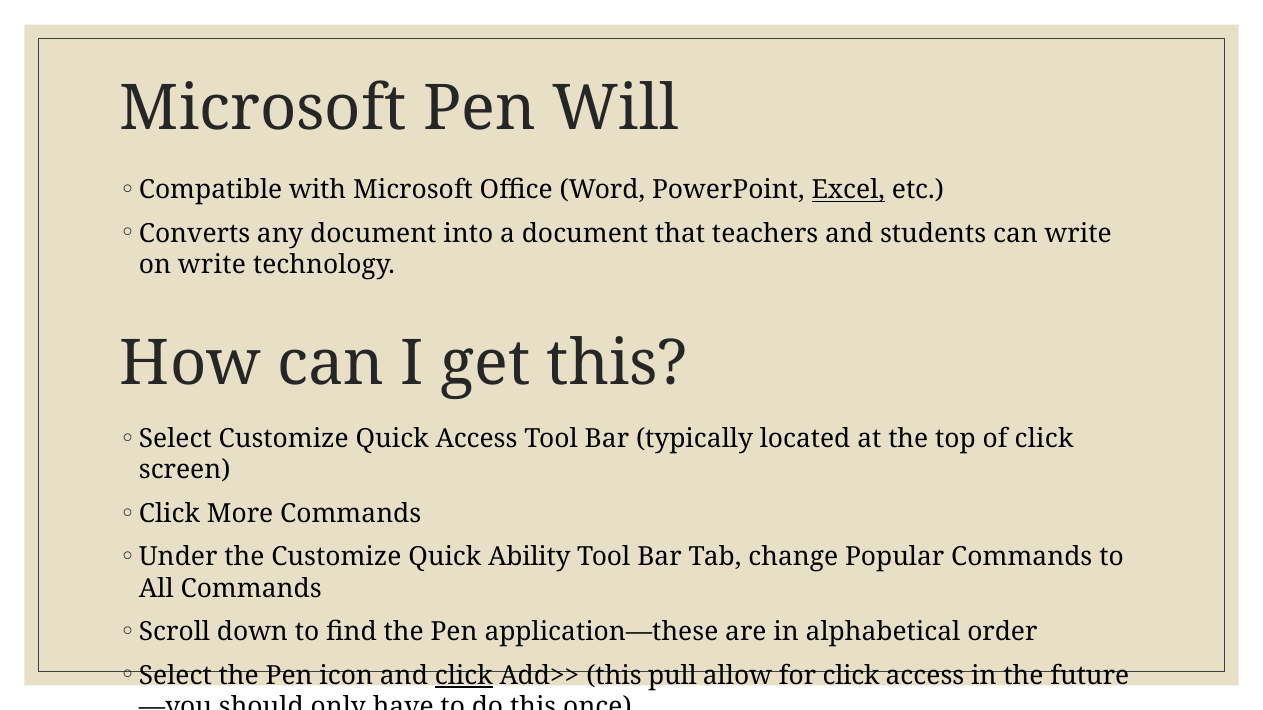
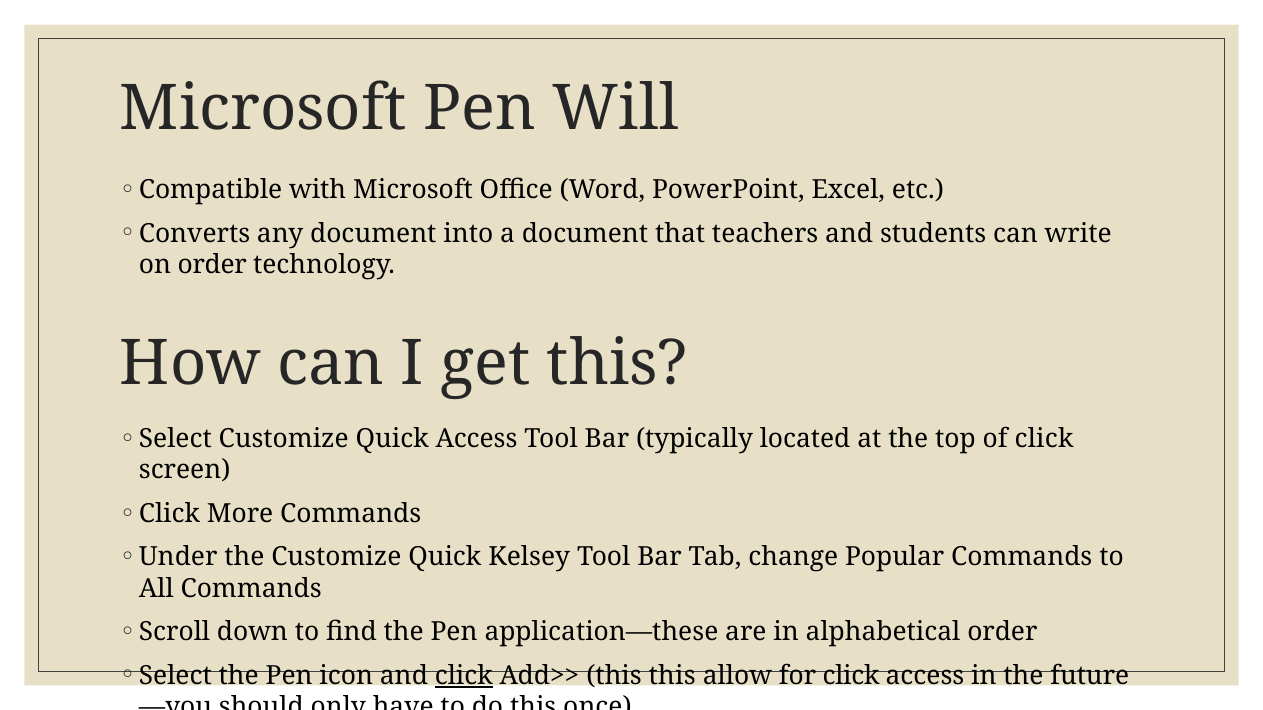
Excel underline: present -> none
on write: write -> order
Ability: Ability -> Kelsey
this pull: pull -> this
